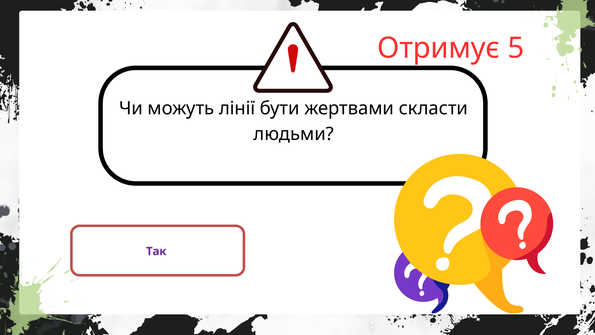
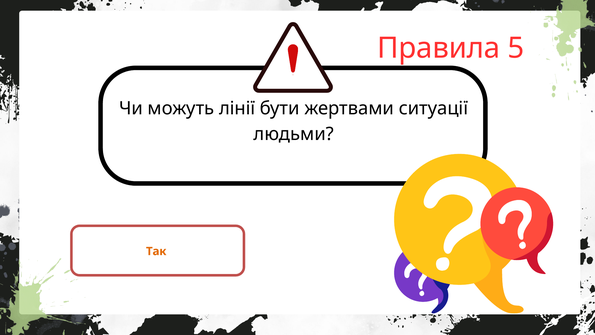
Отримує: Отримує -> Правила
скласти: скласти -> ситуації
Так colour: purple -> orange
